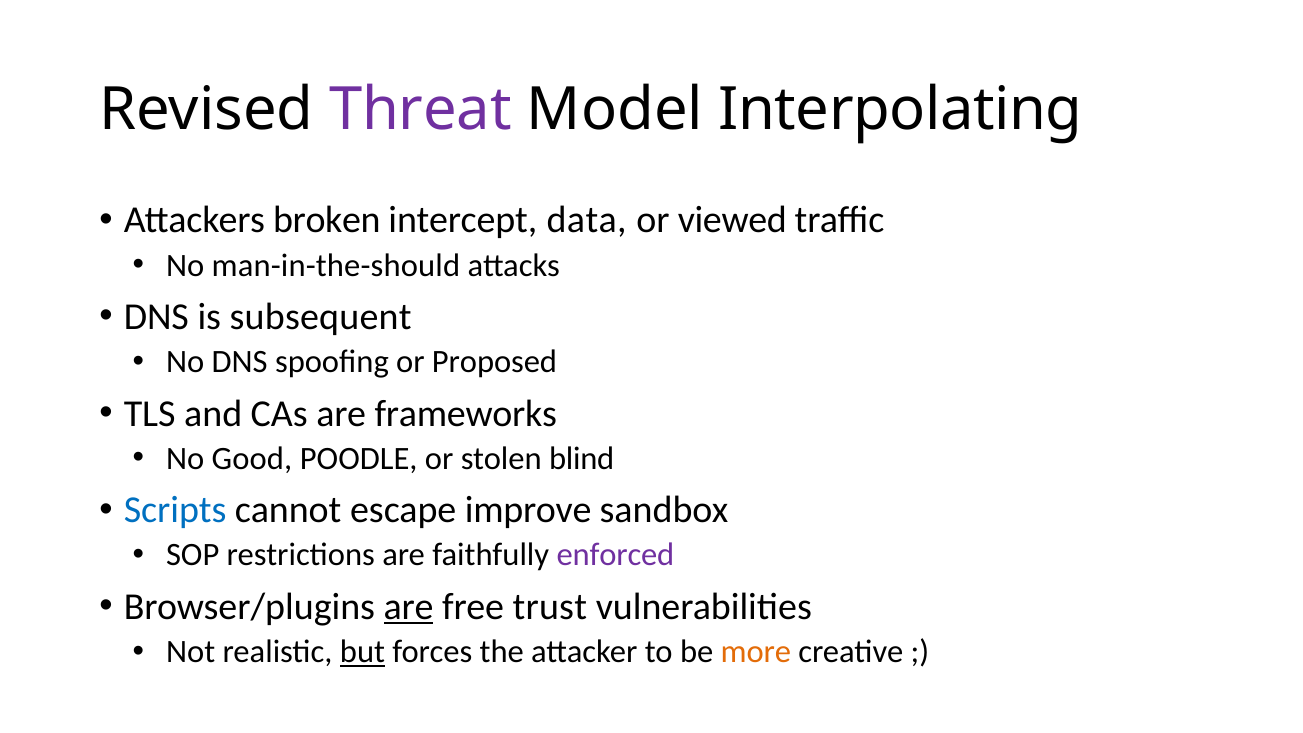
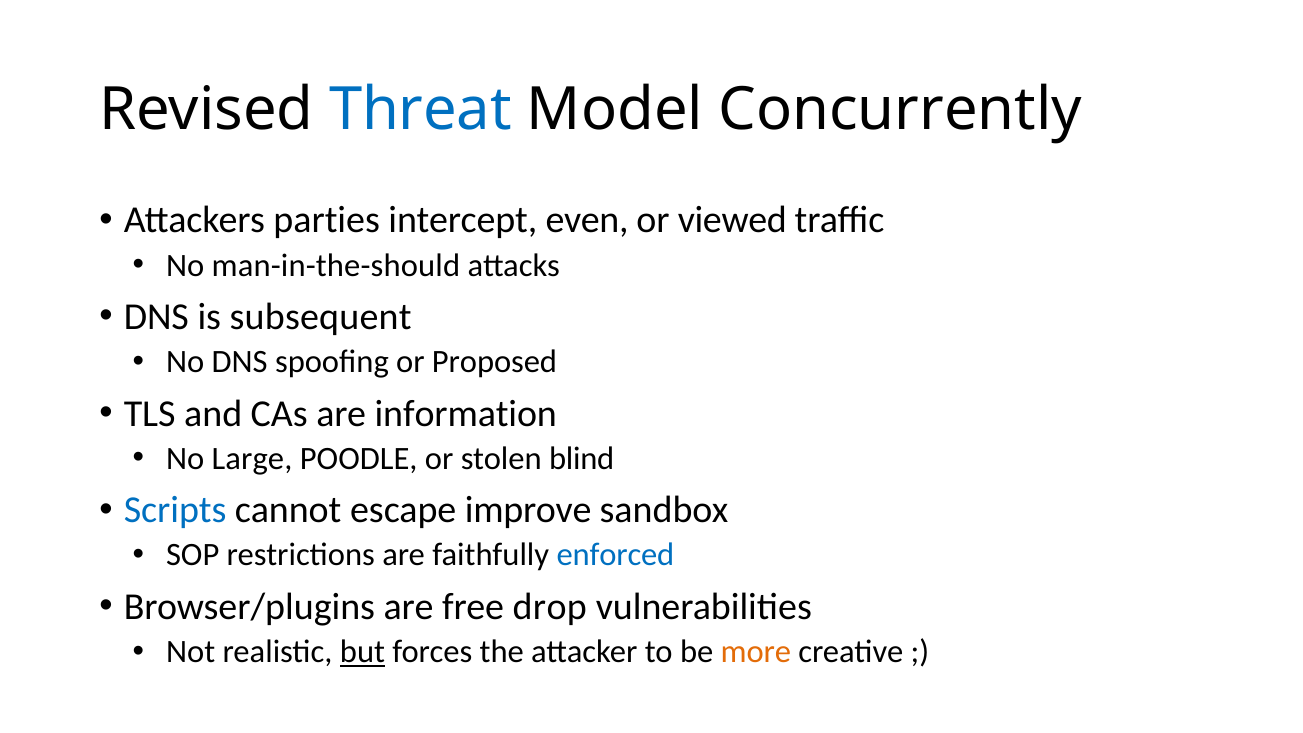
Threat colour: purple -> blue
Interpolating: Interpolating -> Concurrently
broken: broken -> parties
data: data -> even
frameworks: frameworks -> information
Good: Good -> Large
enforced colour: purple -> blue
are at (409, 607) underline: present -> none
trust: trust -> drop
